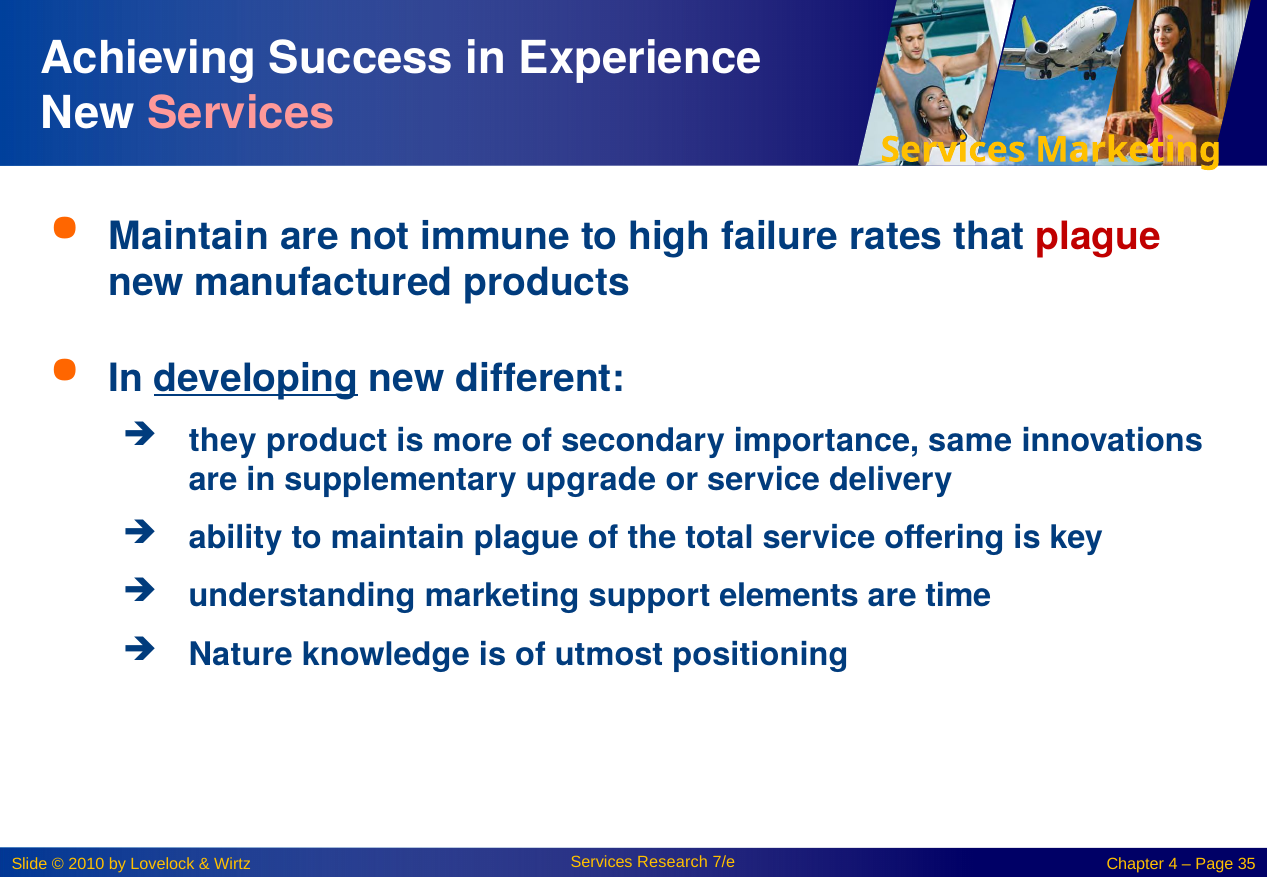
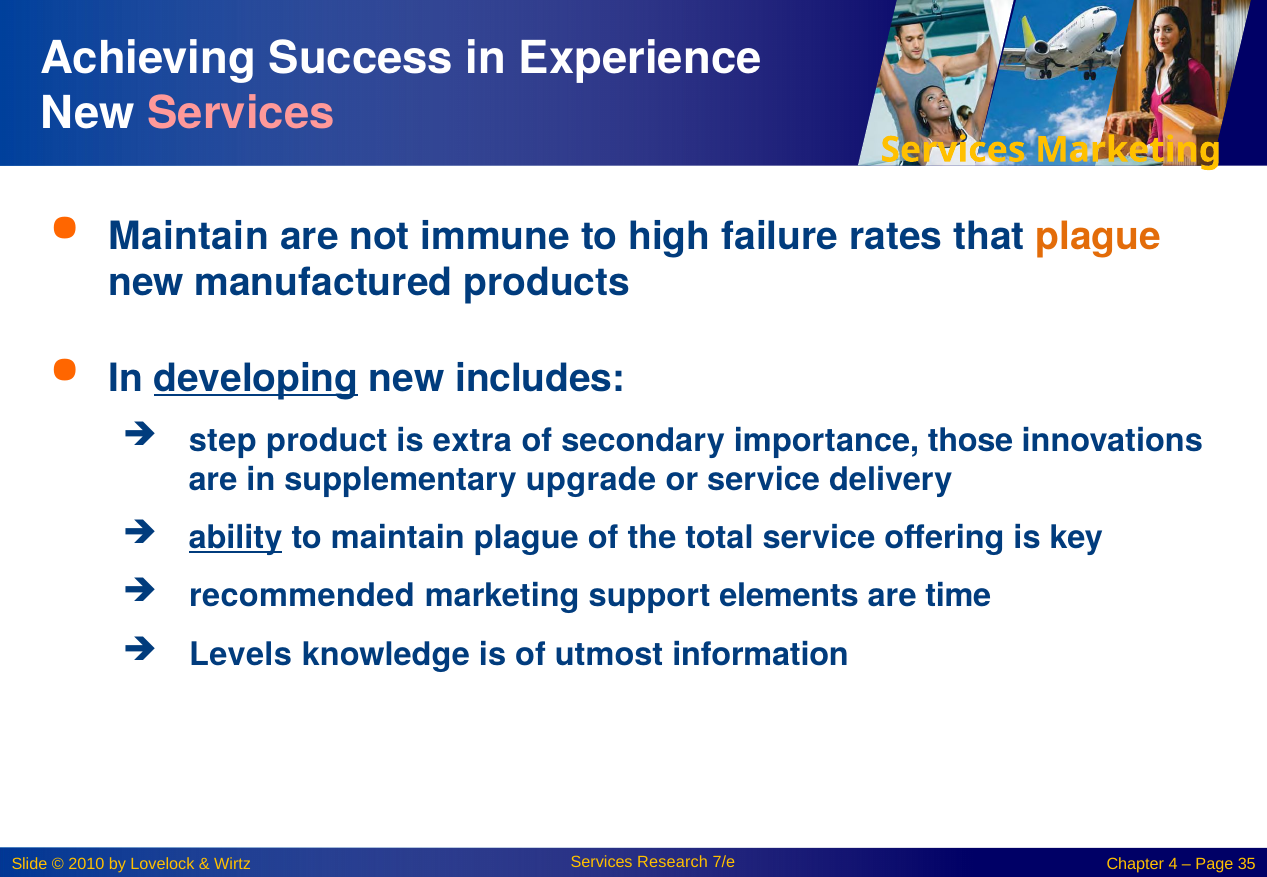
plague at (1098, 236) colour: red -> orange
different: different -> includes
they: they -> step
more: more -> extra
same: same -> those
ability underline: none -> present
understanding: understanding -> recommended
Nature: Nature -> Levels
positioning: positioning -> information
